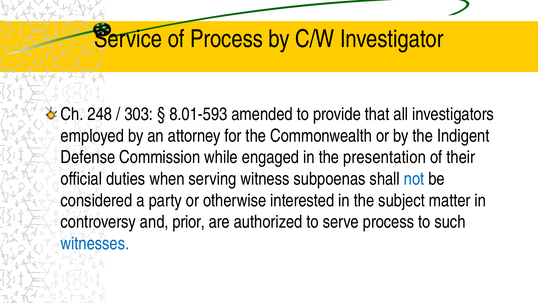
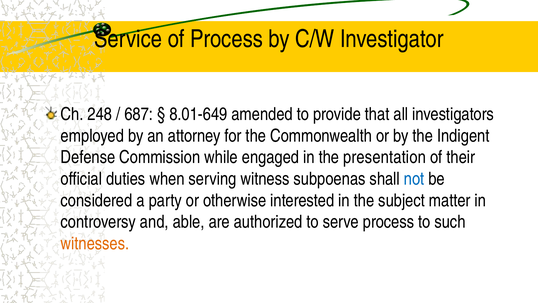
303: 303 -> 687
8.01-593: 8.01-593 -> 8.01-649
prior: prior -> able
witnesses colour: blue -> orange
